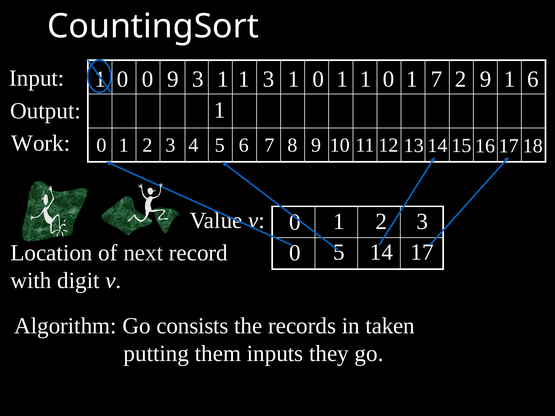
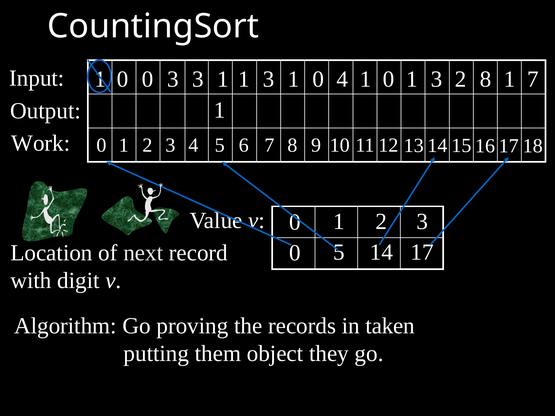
0 9: 9 -> 3
3 1 0 1: 1 -> 4
0 1 7: 7 -> 3
2 9: 9 -> 8
1 6: 6 -> 7
consists: consists -> proving
inputs: inputs -> object
